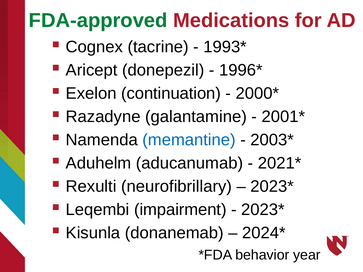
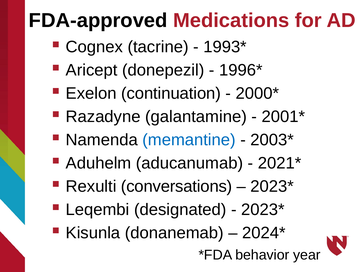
FDA-approved colour: green -> black
neurofibrillary: neurofibrillary -> conversations
impairment: impairment -> designated
